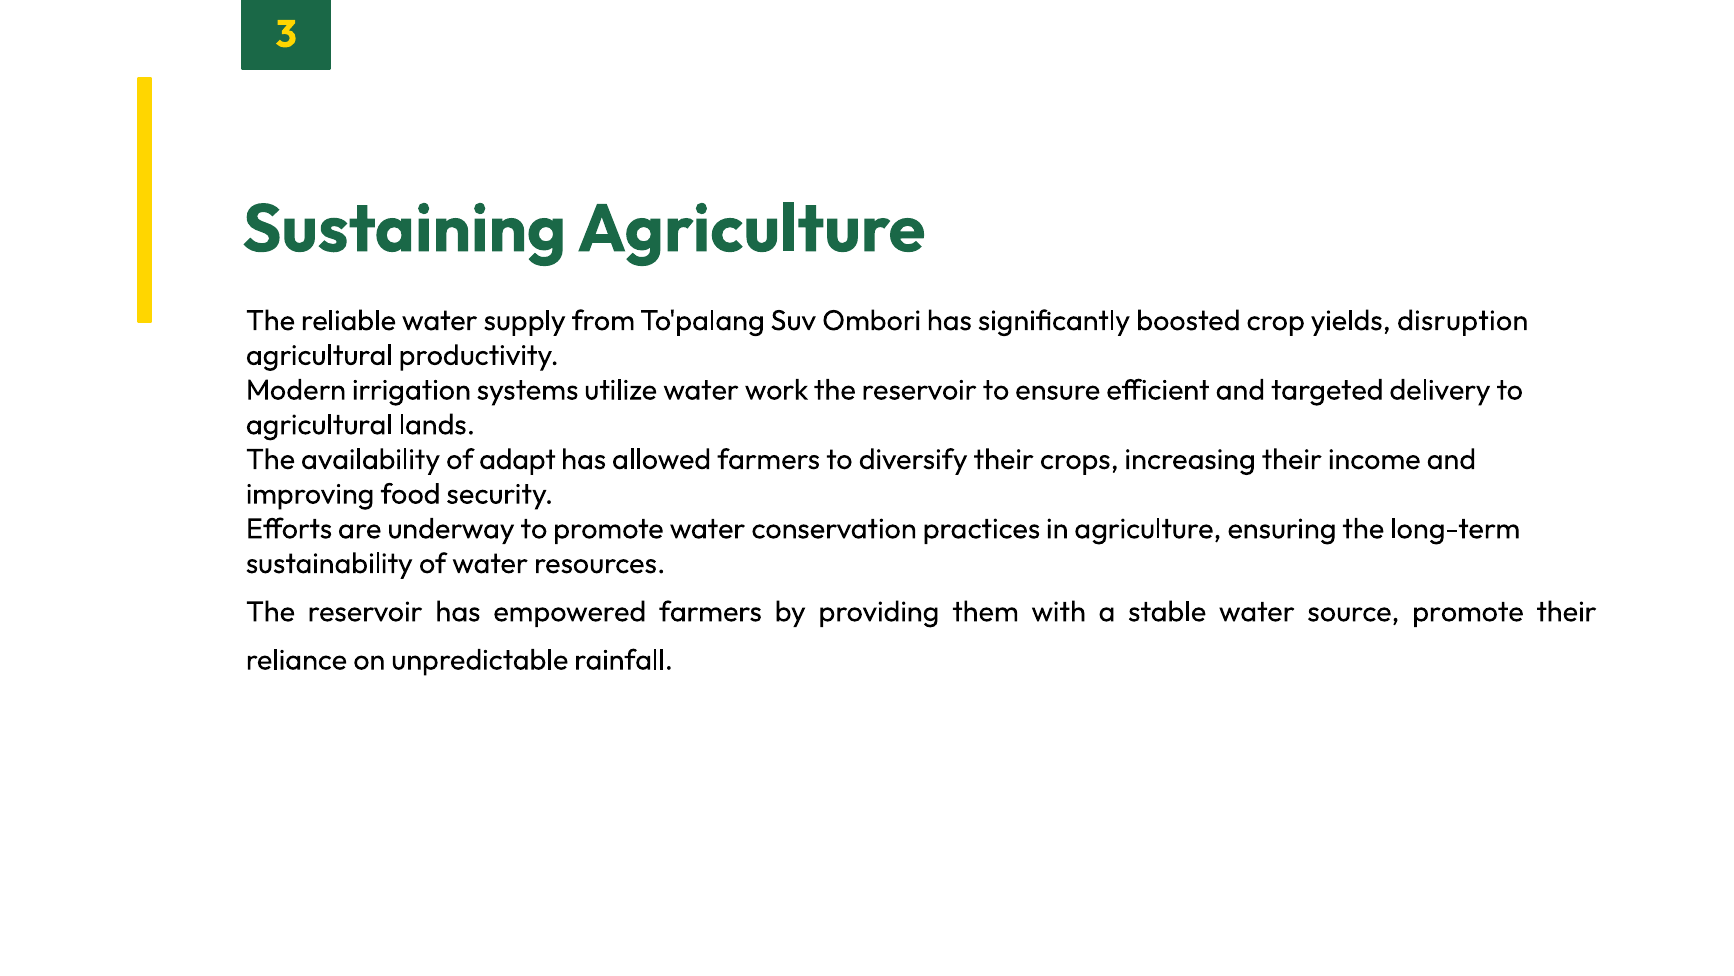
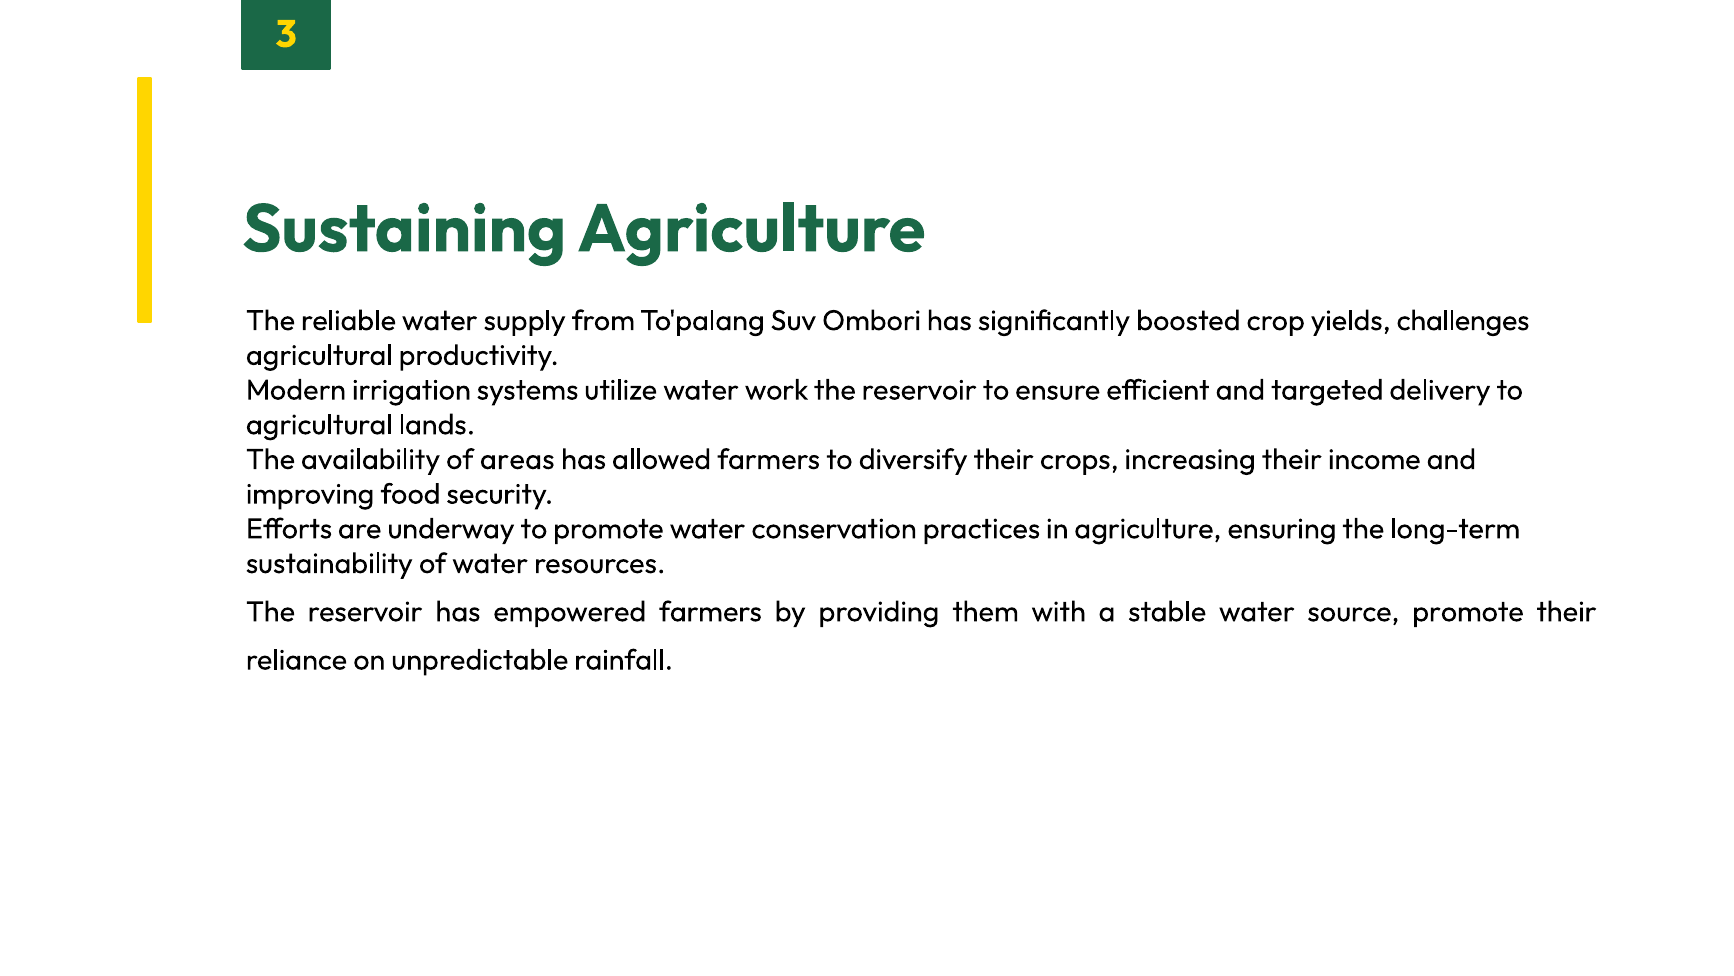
disruption: disruption -> challenges
adapt: adapt -> areas
